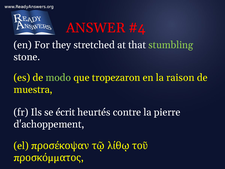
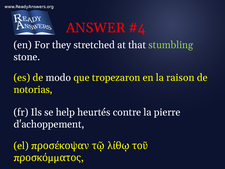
modo colour: light green -> white
muestra: muestra -> notorias
écrit: écrit -> help
